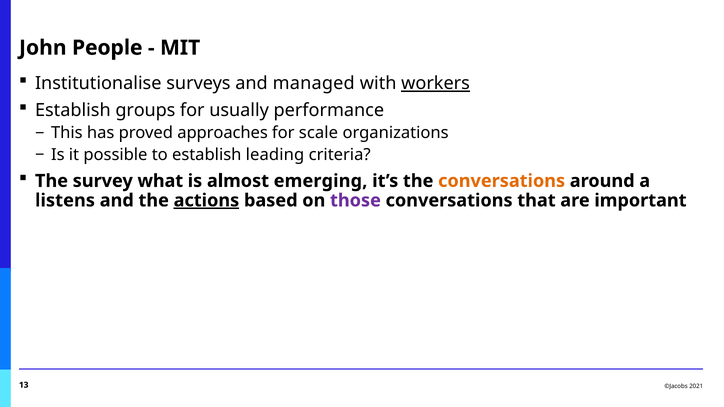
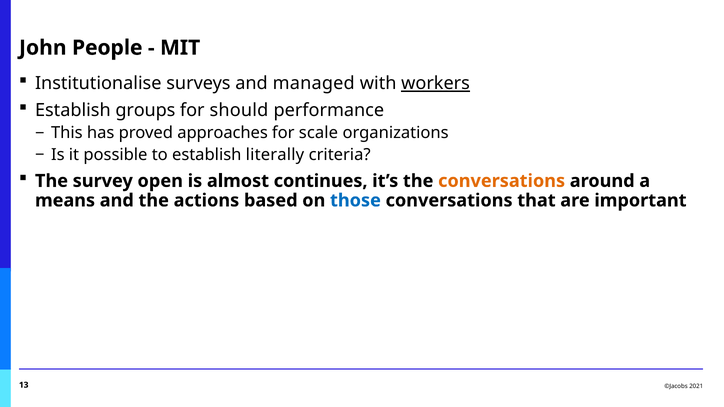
usually: usually -> should
leading: leading -> literally
what: what -> open
emerging: emerging -> continues
listens: listens -> means
actions underline: present -> none
those colour: purple -> blue
